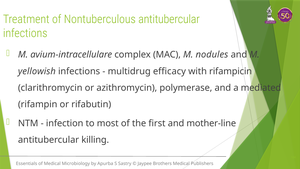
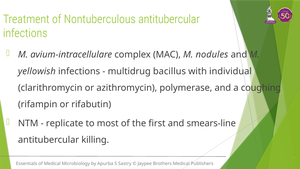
efficacy: efficacy -> bacillus
rifampicin: rifampicin -> individual
mediated: mediated -> coughing
infection: infection -> replicate
mother-line: mother-line -> smears-line
